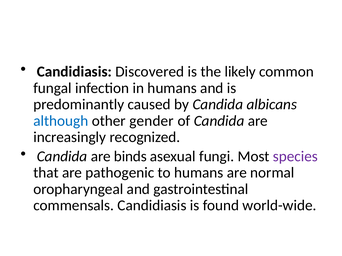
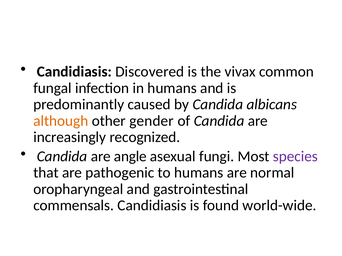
likely: likely -> vivax
although colour: blue -> orange
binds: binds -> angle
